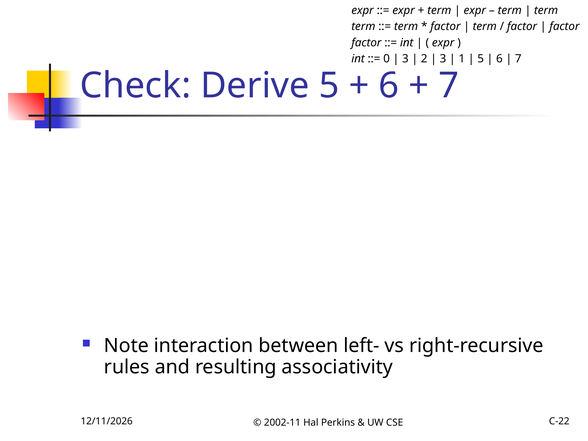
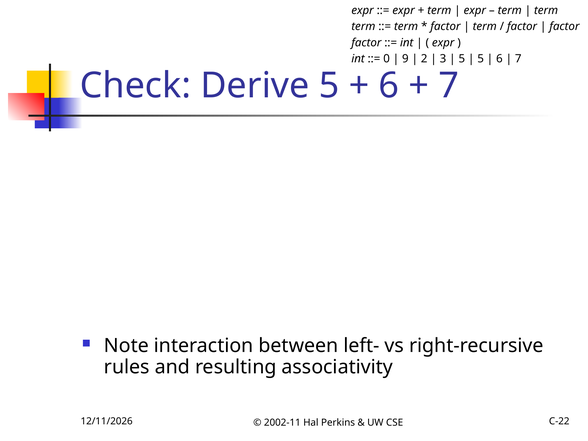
3 at (405, 59): 3 -> 9
1 at (462, 59): 1 -> 5
